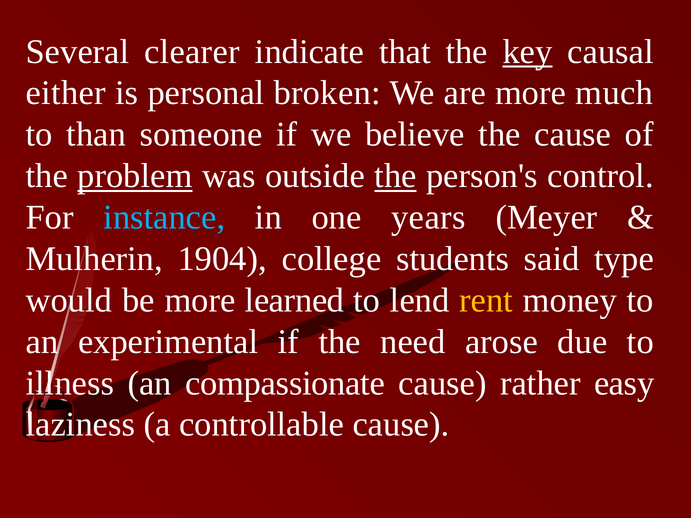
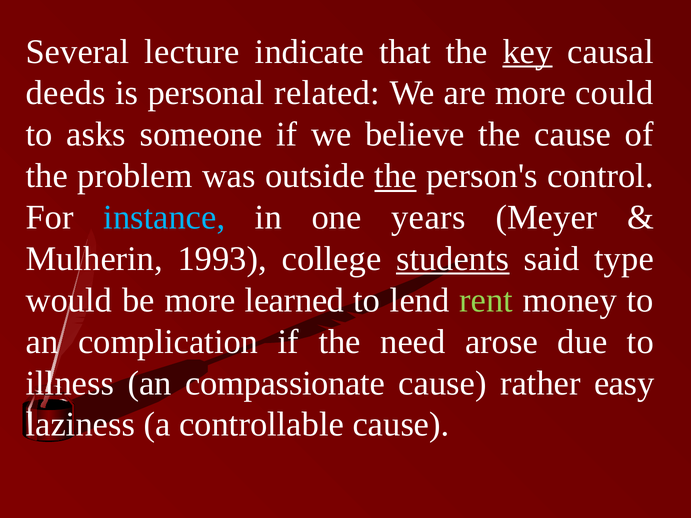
clearer: clearer -> lecture
either: either -> deeds
broken: broken -> related
much: much -> could
than: than -> asks
problem underline: present -> none
1904: 1904 -> 1993
students underline: none -> present
rent colour: yellow -> light green
experimental: experimental -> complication
